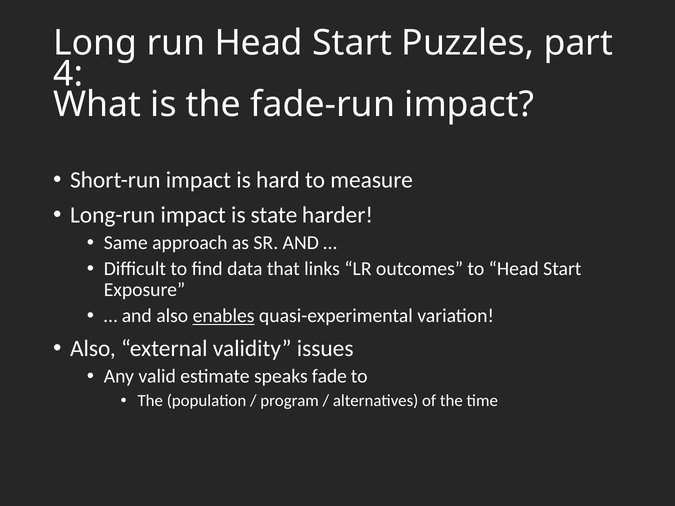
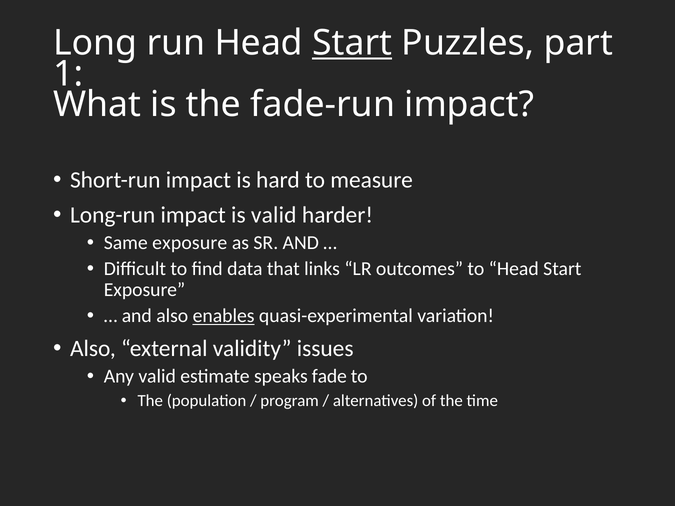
Start at (352, 43) underline: none -> present
4: 4 -> 1
is state: state -> valid
Same approach: approach -> exposure
